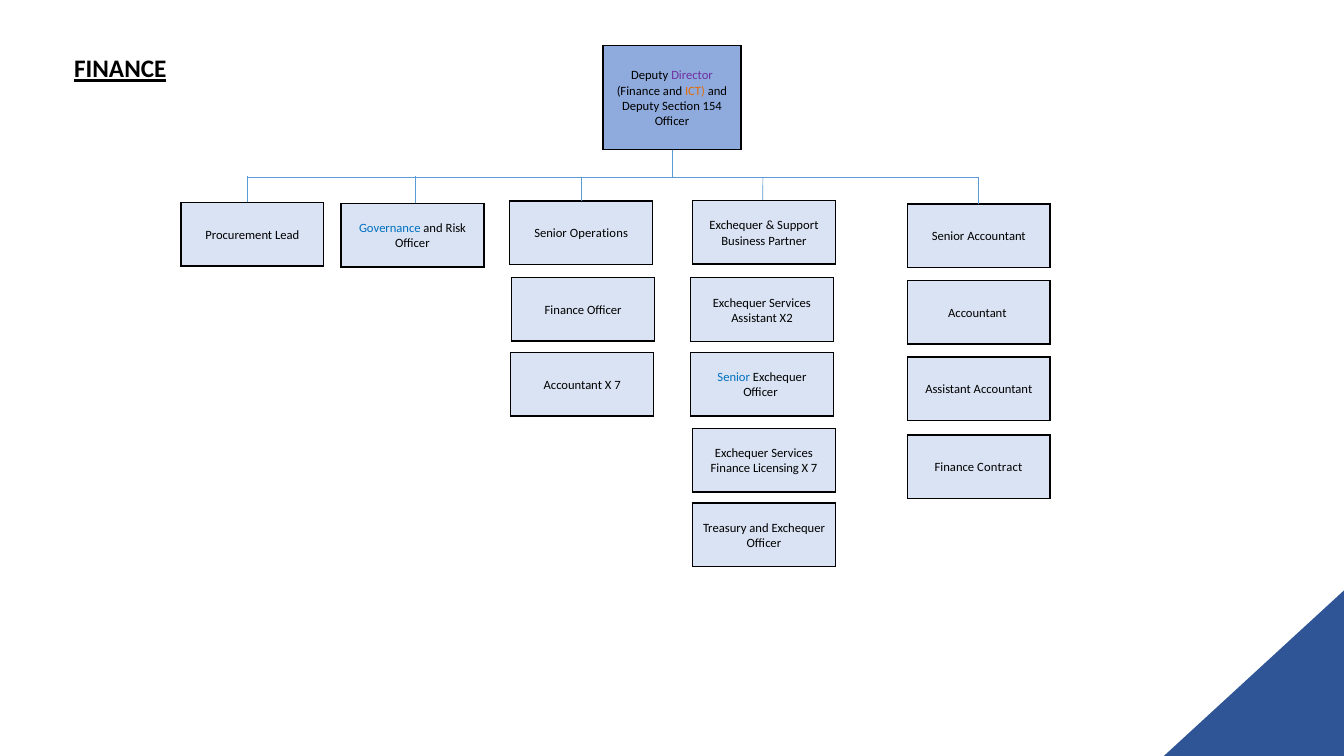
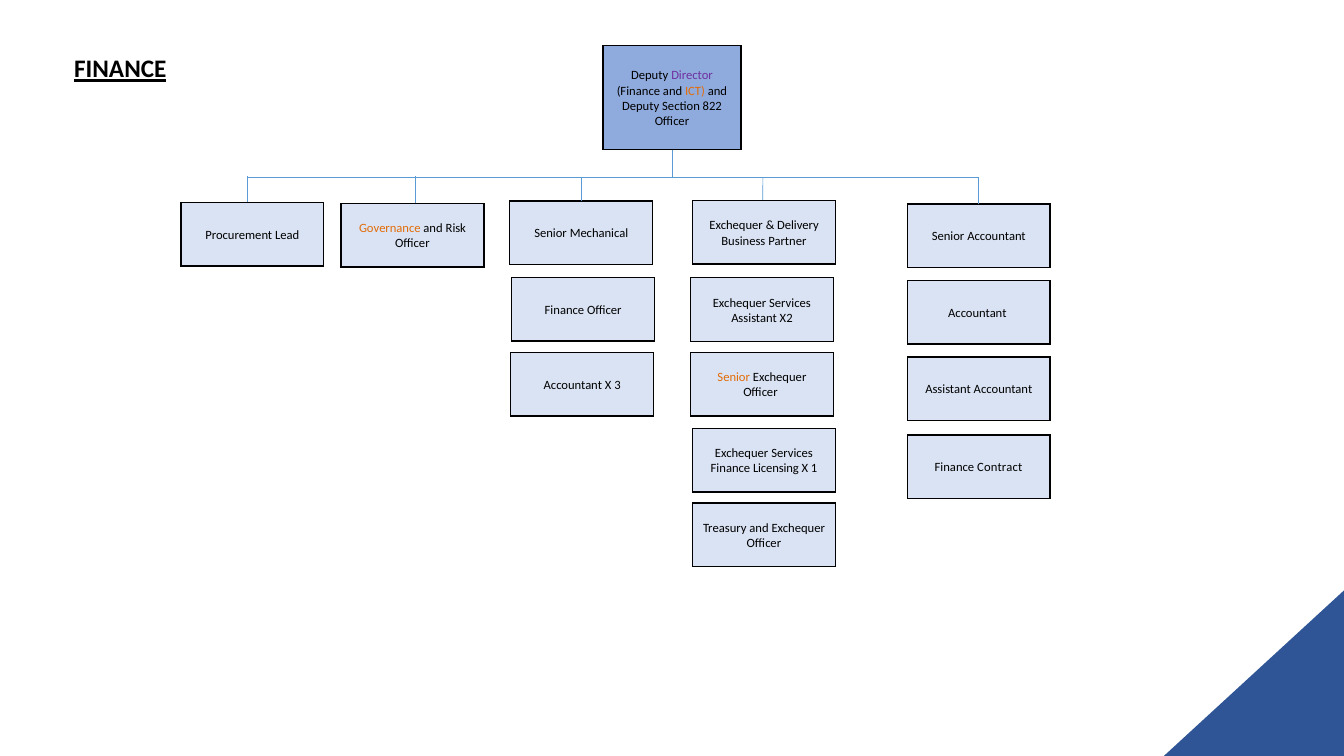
154: 154 -> 822
Support: Support -> Delivery
Governance colour: blue -> orange
Operations: Operations -> Mechanical
Senior at (734, 378) colour: blue -> orange
Accountant X 7: 7 -> 3
7 at (814, 469): 7 -> 1
